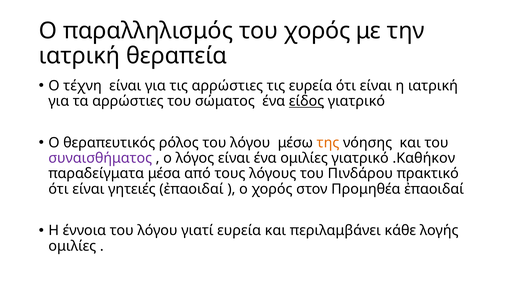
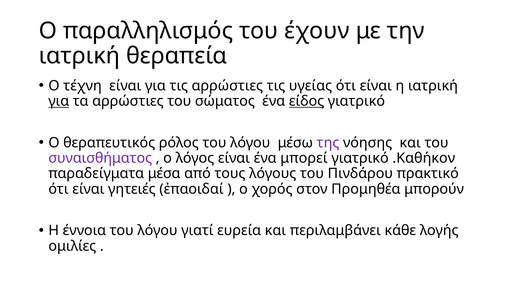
του χορός: χορός -> έχουν
τις ευρεία: ευρεία -> υγείας
για at (59, 101) underline: none -> present
της colour: orange -> purple
ένα ομιλίες: ομιλίες -> μπορεί
Προμηθέα ἐπαοιδαί: ἐπαοιδαί -> μπορούν
